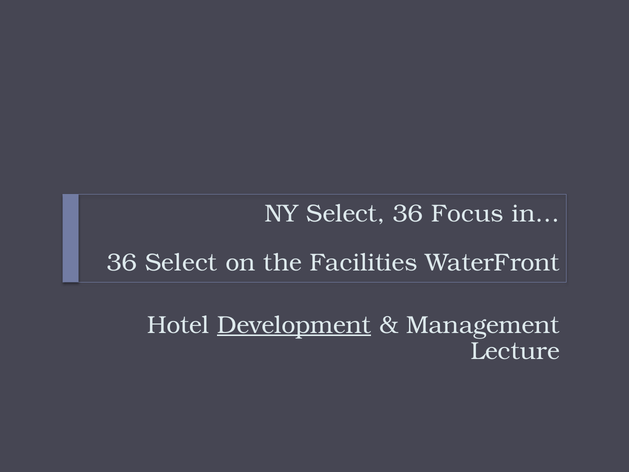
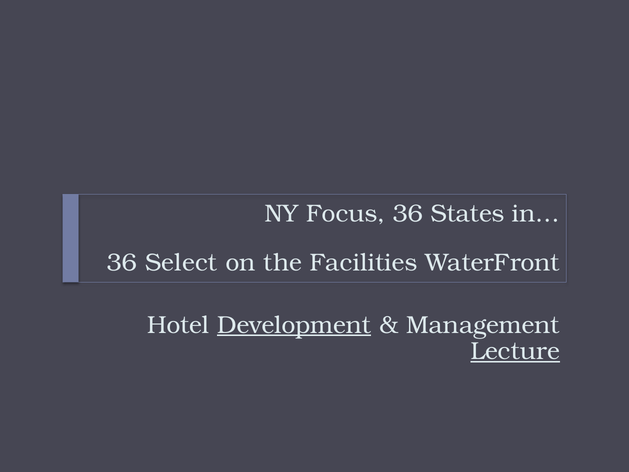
NY Select: Select -> Focus
Focus: Focus -> States
Lecture underline: none -> present
